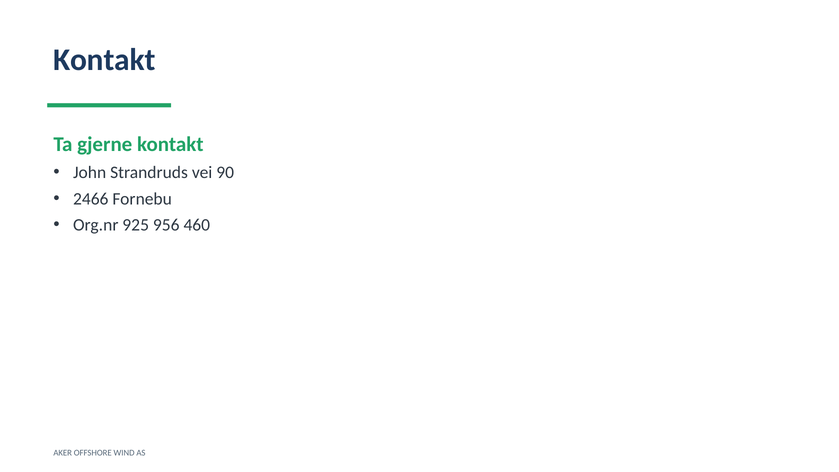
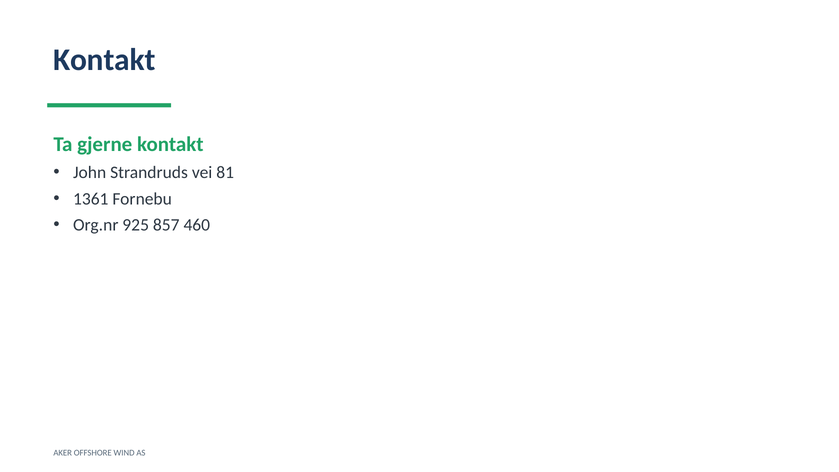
90: 90 -> 81
2466: 2466 -> 1361
956: 956 -> 857
